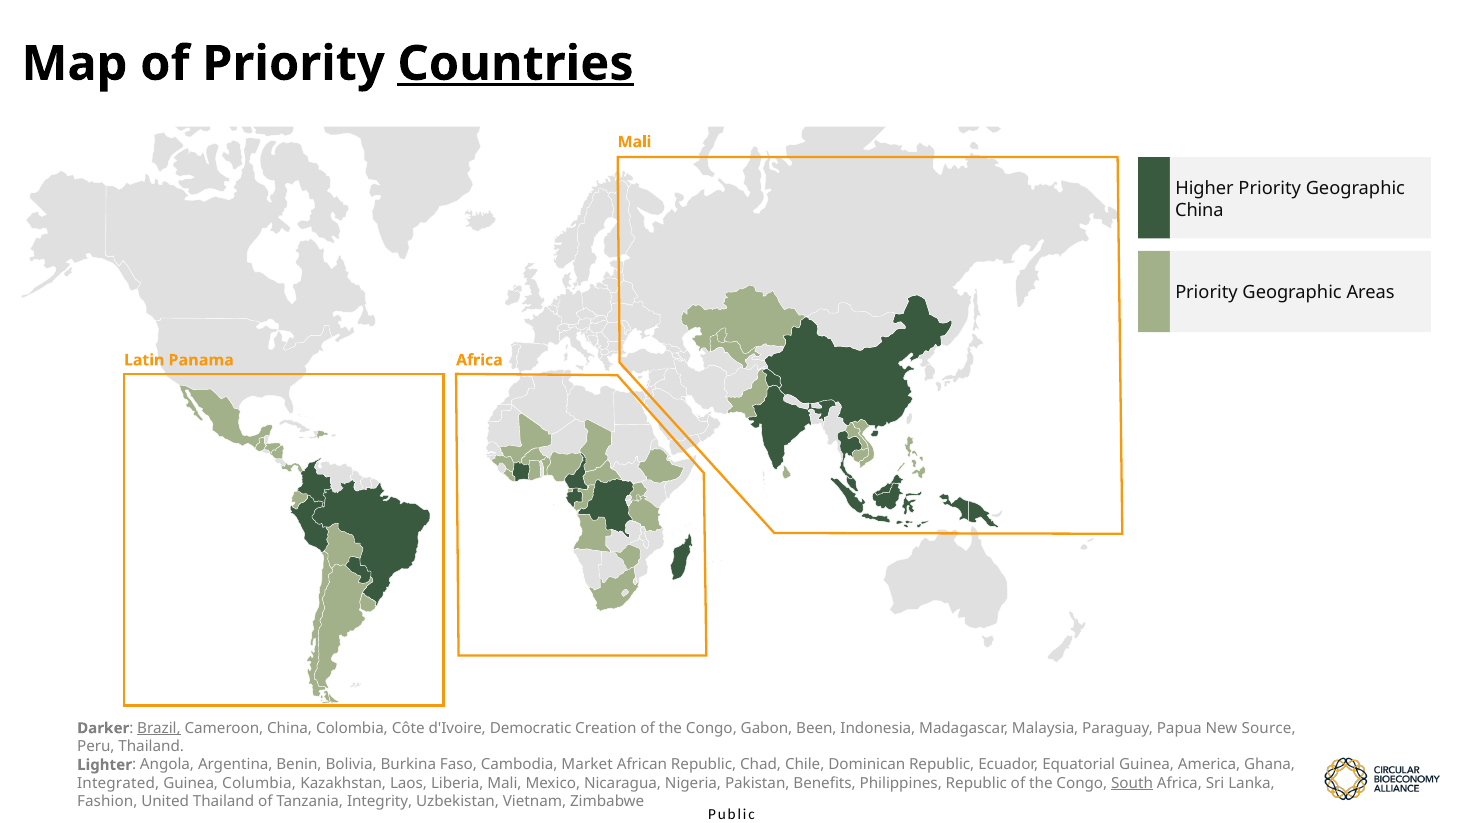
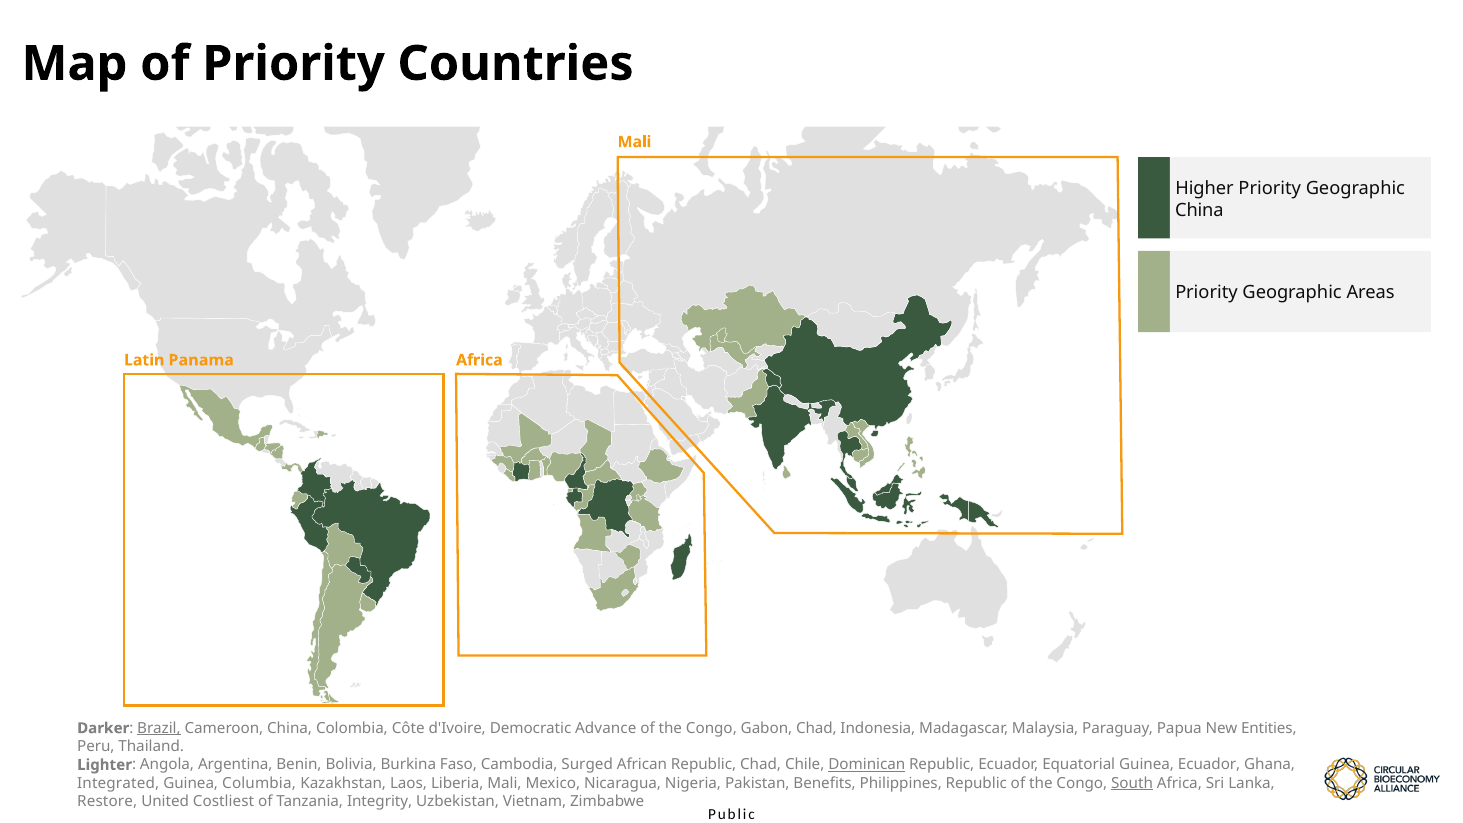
Countries underline: present -> none
Creation: Creation -> Advance
Gabon Been: Been -> Chad
Source: Source -> Entities
Market: Market -> Surged
Dominican underline: none -> present
Guinea America: America -> Ecuador
Fashion: Fashion -> Restore
United Thailand: Thailand -> Costliest
